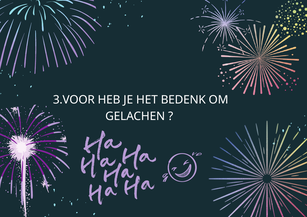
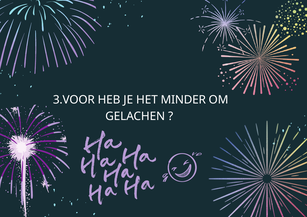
BEDENK: BEDENK -> MINDER
